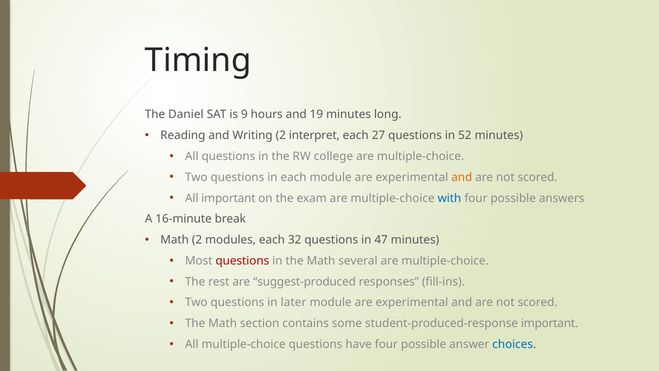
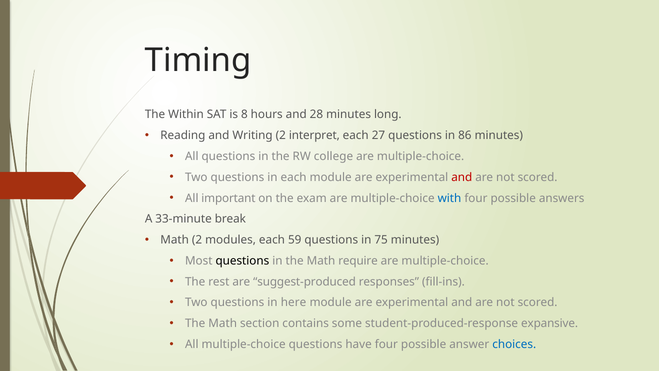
Daniel: Daniel -> Within
9: 9 -> 8
19: 19 -> 28
52: 52 -> 86
and at (462, 177) colour: orange -> red
16-minute: 16-minute -> 33-minute
32: 32 -> 59
47: 47 -> 75
questions at (242, 261) colour: red -> black
several: several -> require
later: later -> here
student-produced-response important: important -> expansive
